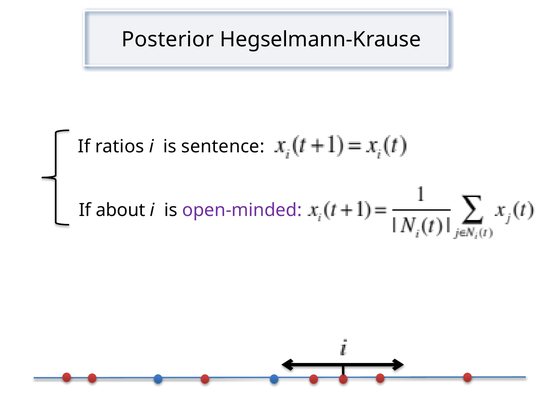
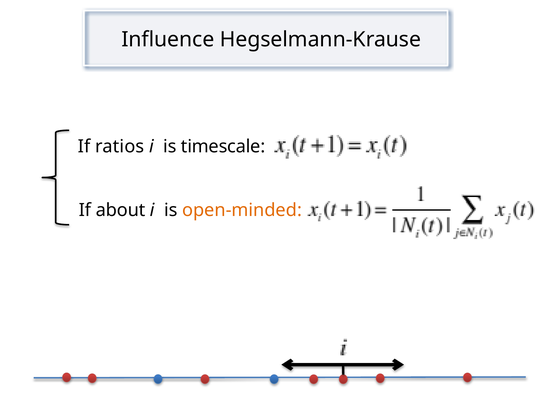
Posterior: Posterior -> Influence
sentence: sentence -> timescale
open-minded colour: purple -> orange
